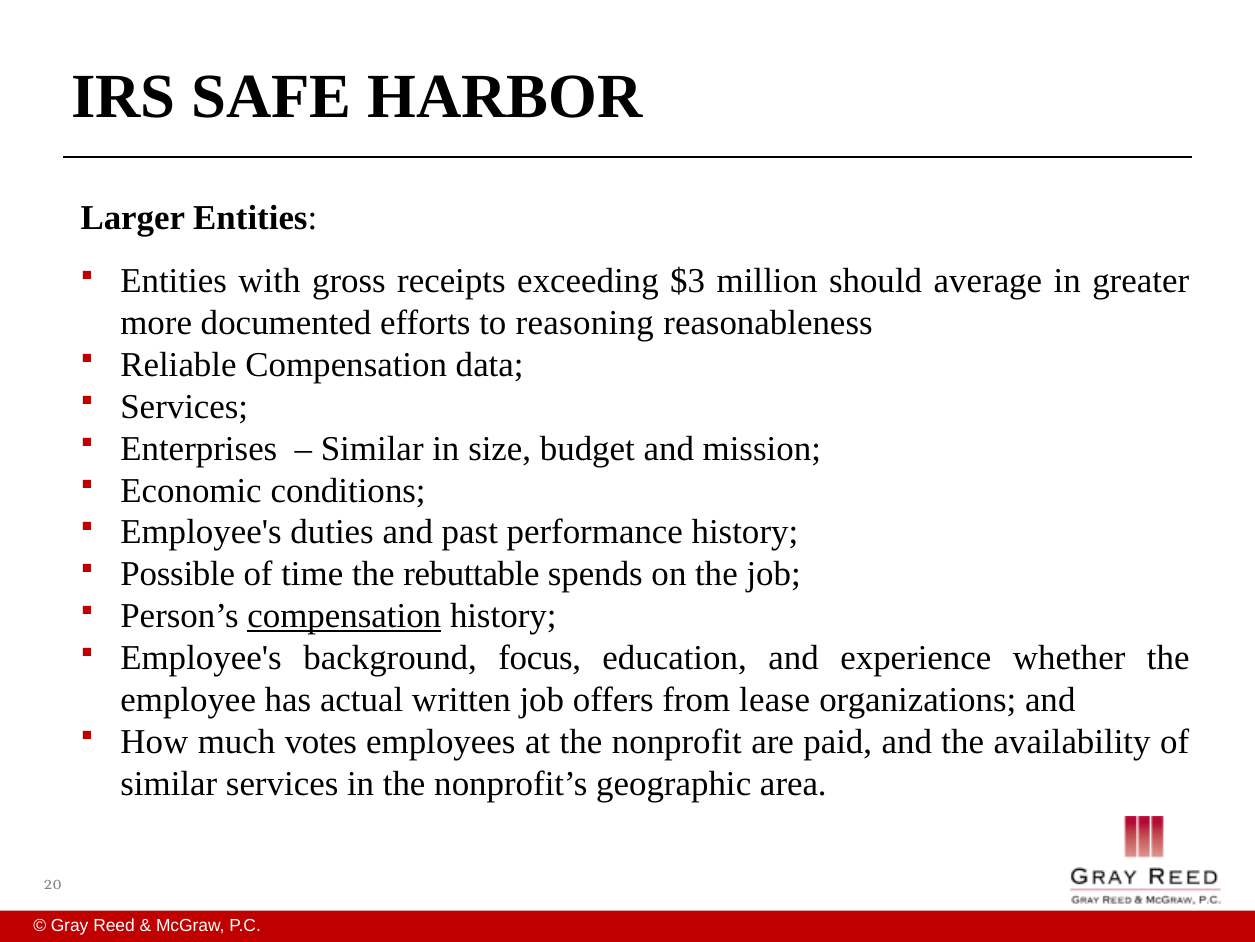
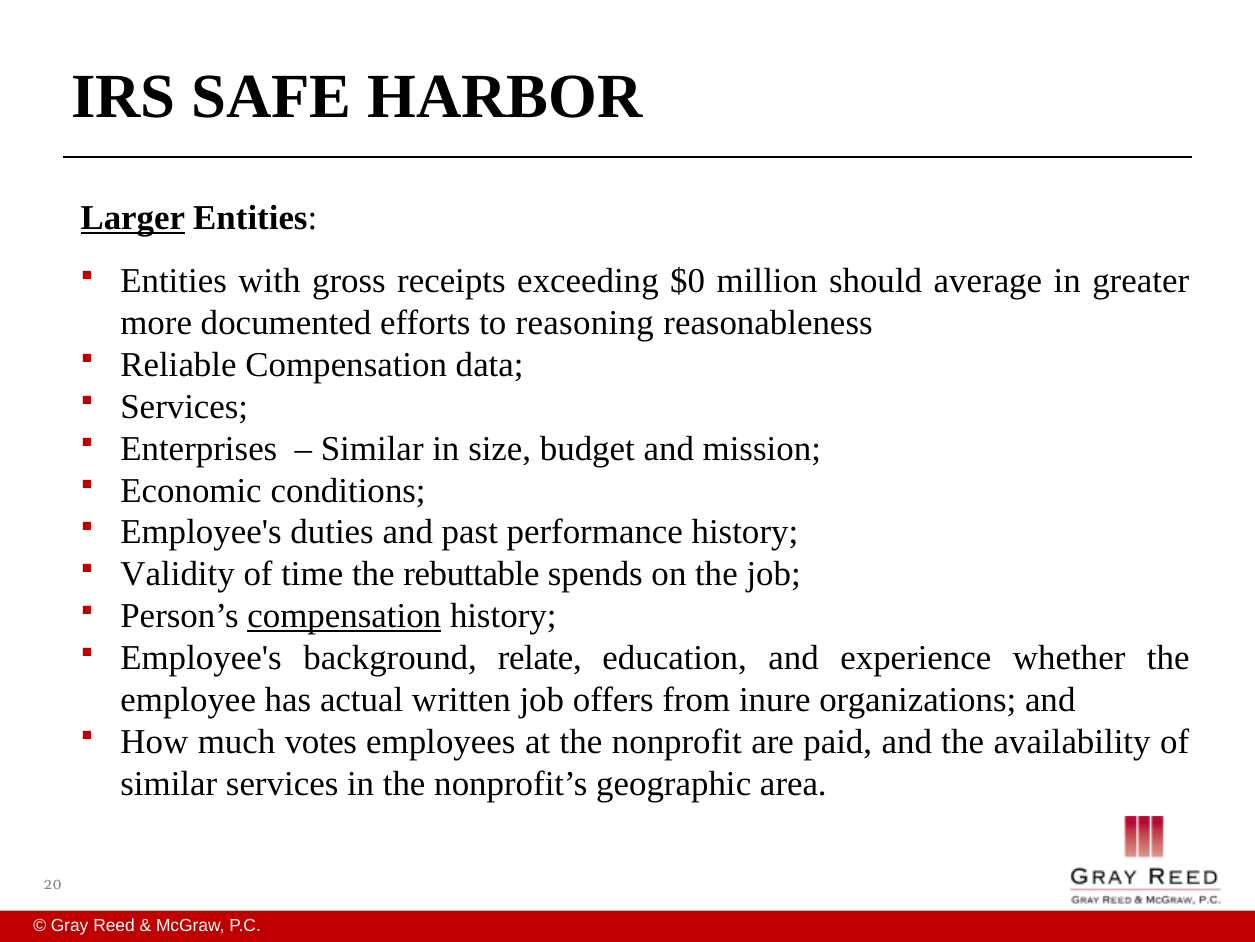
Larger underline: none -> present
$3: $3 -> $0
Possible: Possible -> Validity
focus: focus -> relate
lease: lease -> inure
